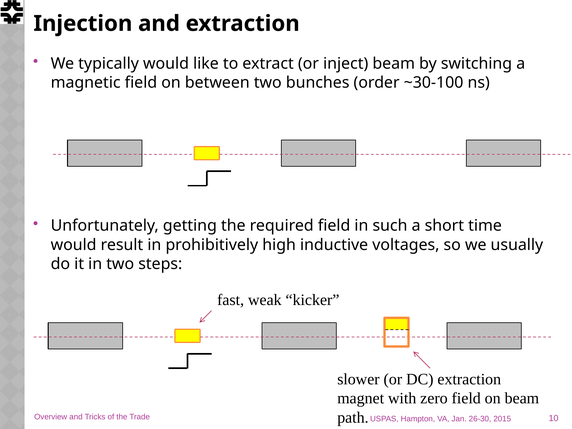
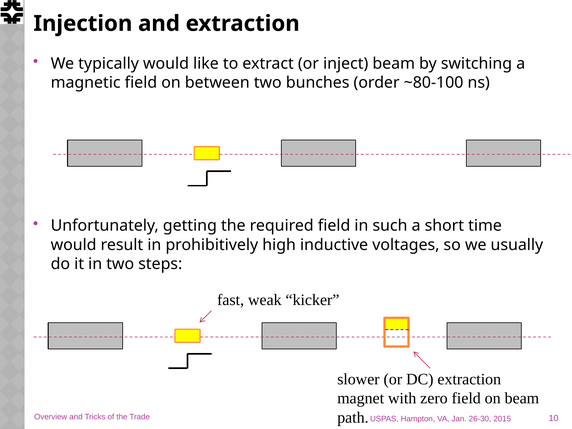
~30-100: ~30-100 -> ~80-100
